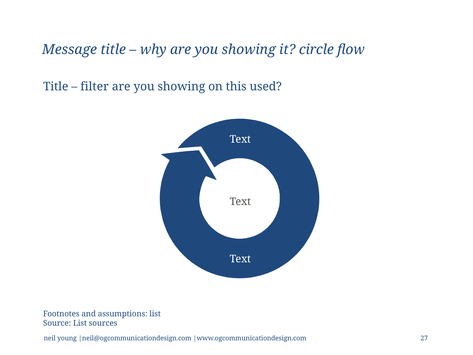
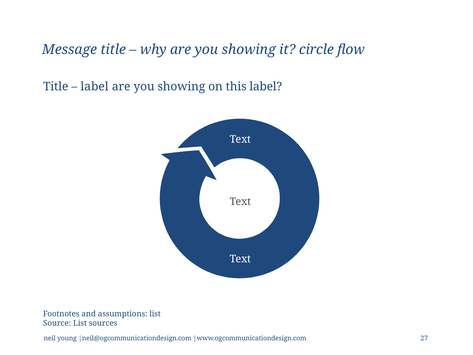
filter at (95, 87): filter -> label
this used: used -> label
